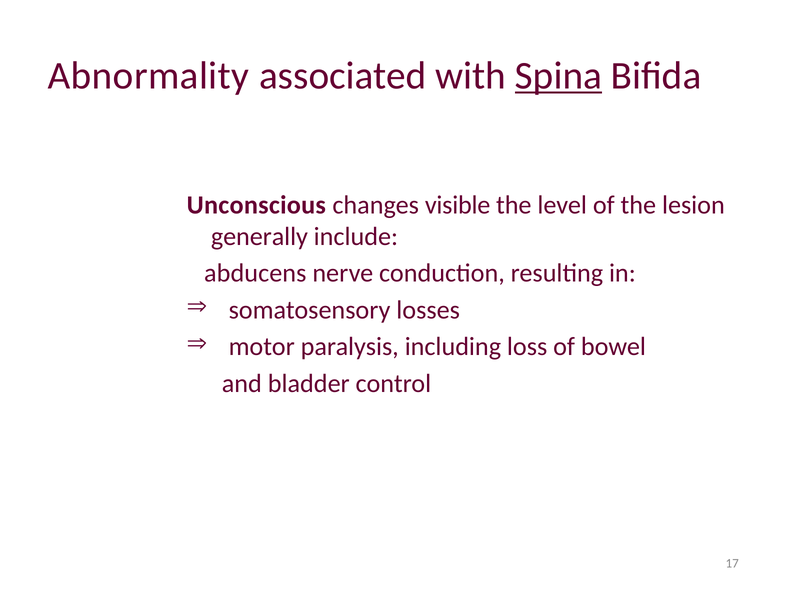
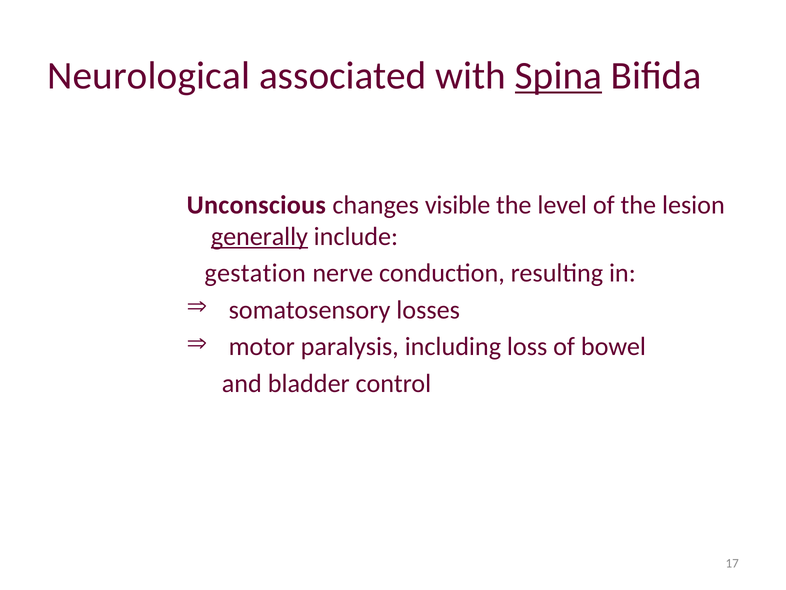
Abnormality: Abnormality -> Neurological
generally underline: none -> present
abducens: abducens -> gestation
